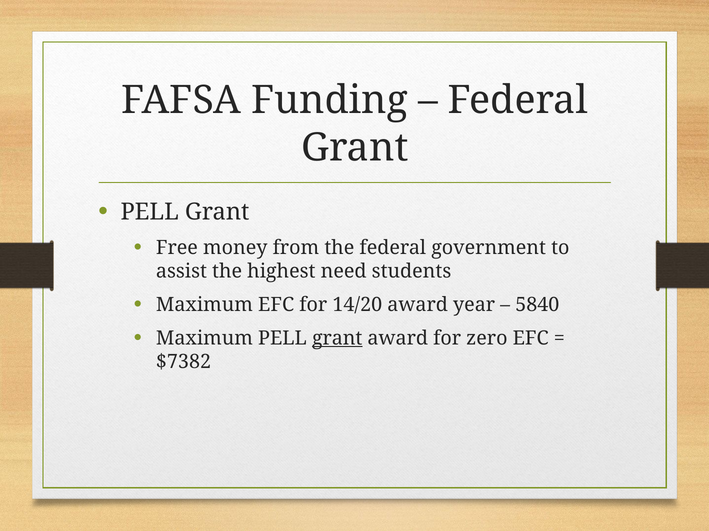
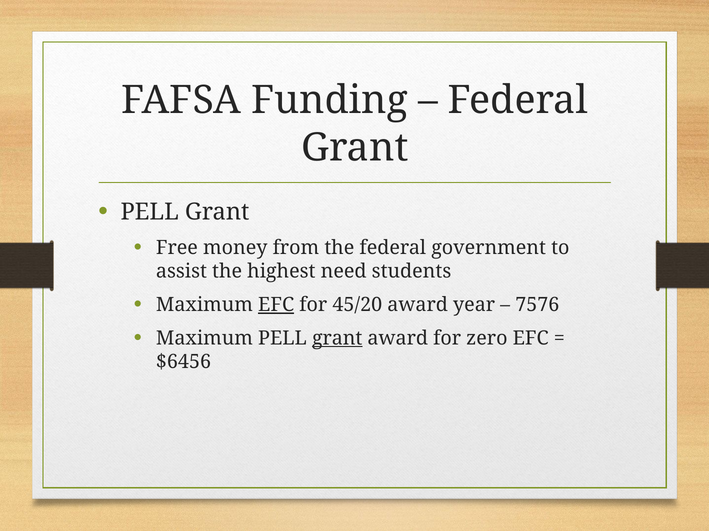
EFC at (276, 305) underline: none -> present
14/20: 14/20 -> 45/20
5840: 5840 -> 7576
$7382: $7382 -> $6456
